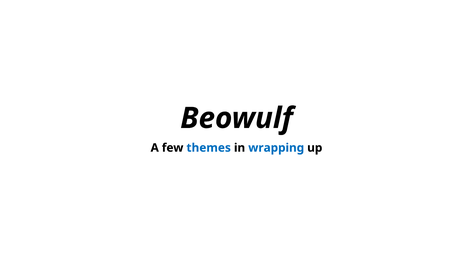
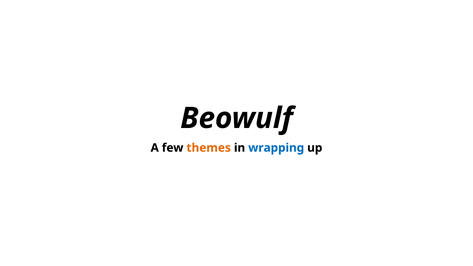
themes colour: blue -> orange
